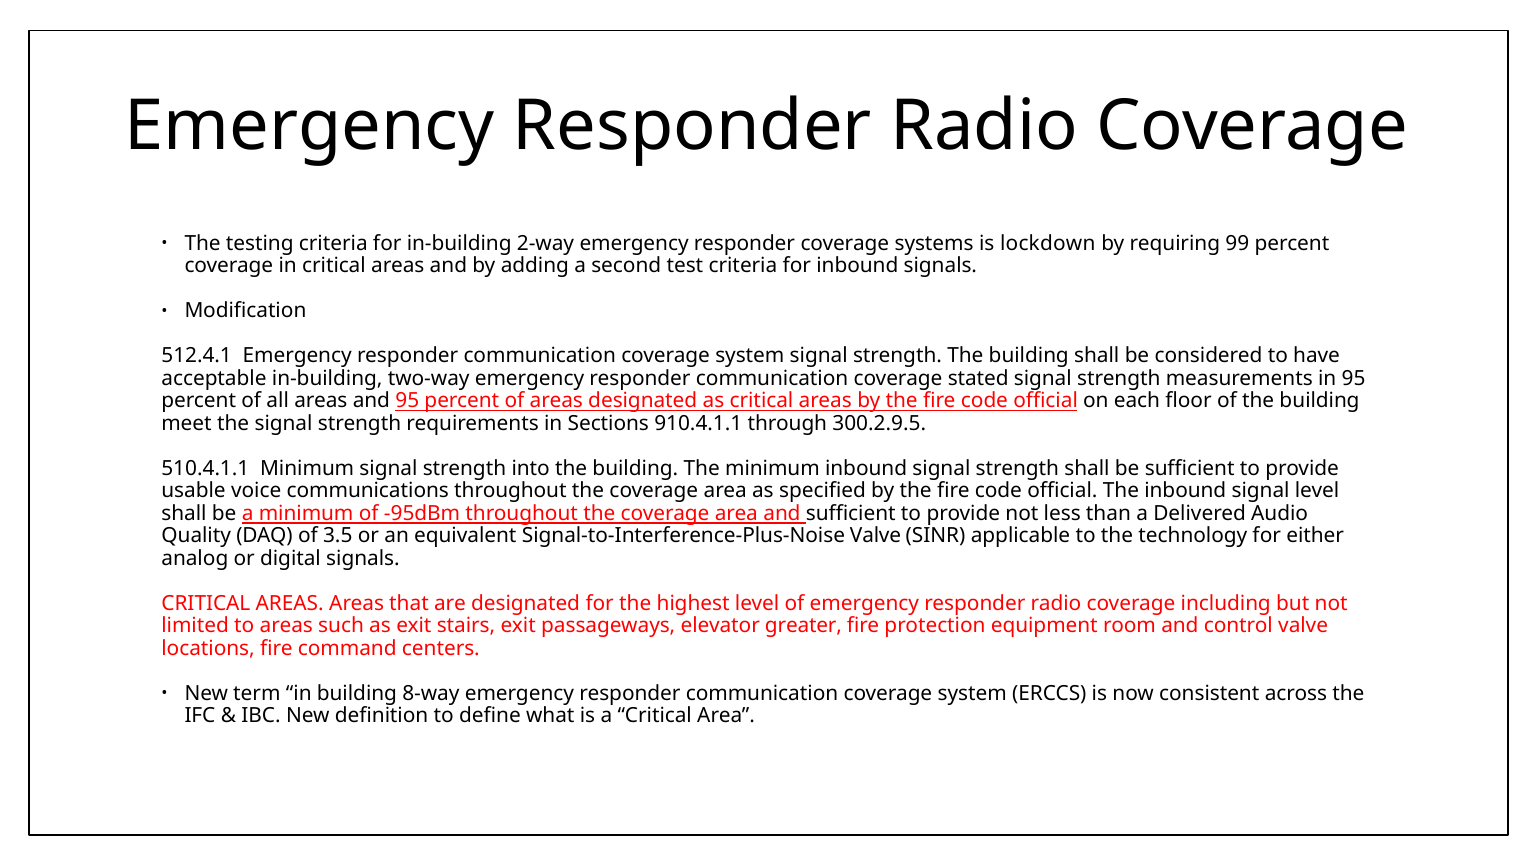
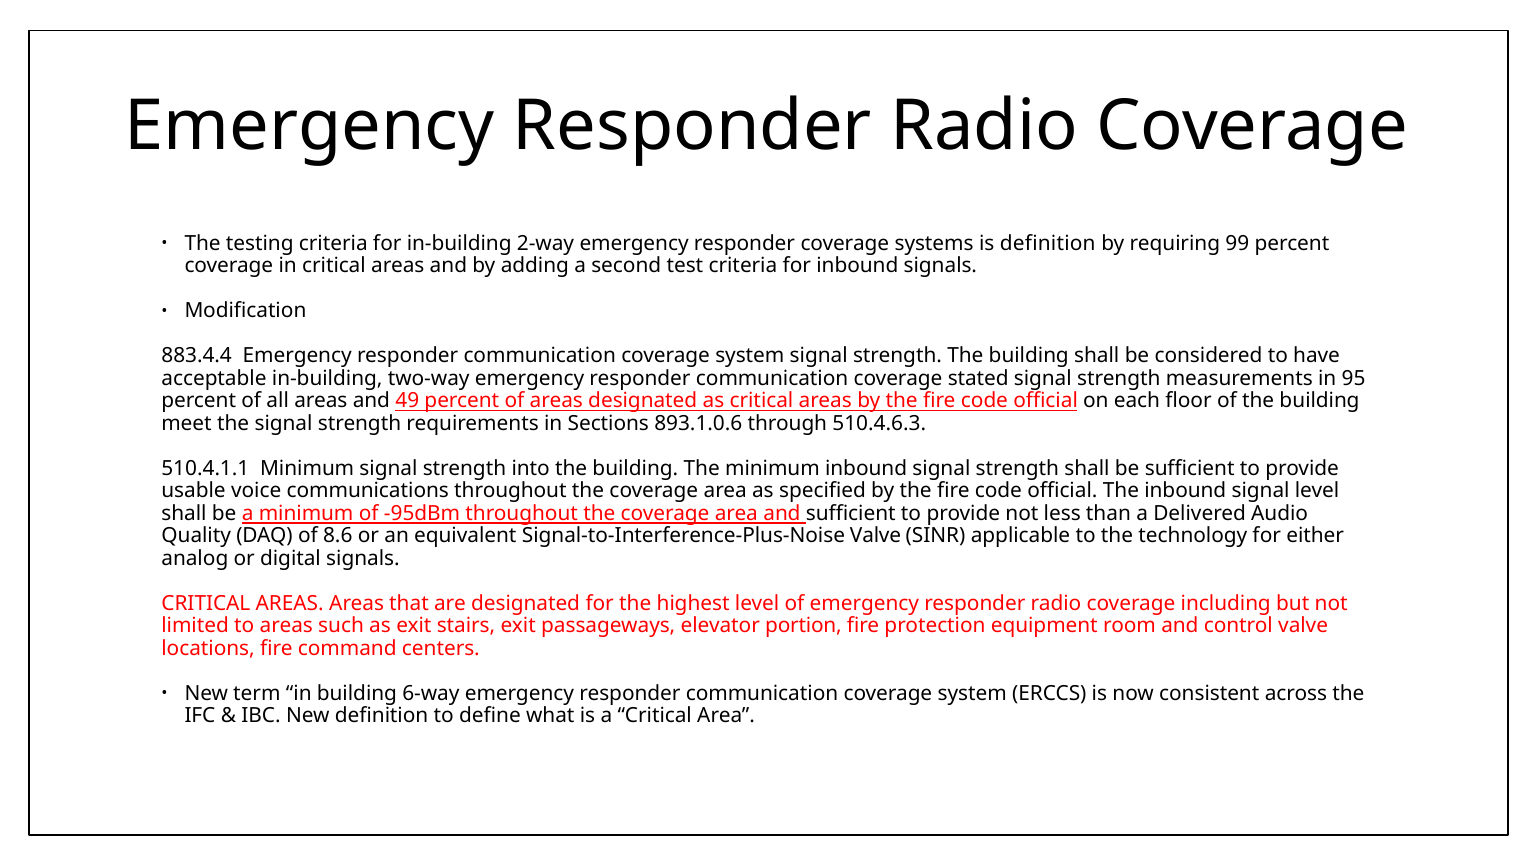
is lockdown: lockdown -> definition
512.4.1: 512.4.1 -> 883.4.4
and 95: 95 -> 49
910.4.1.1: 910.4.1.1 -> 893.1.0.6
300.2.9.5: 300.2.9.5 -> 510.4.6.3
3.5: 3.5 -> 8.6
greater: greater -> portion
8-way: 8-way -> 6-way
